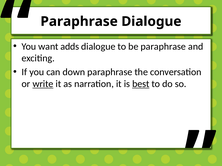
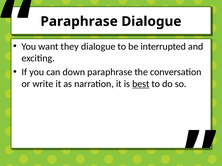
adds: adds -> they
be paraphrase: paraphrase -> interrupted
write underline: present -> none
